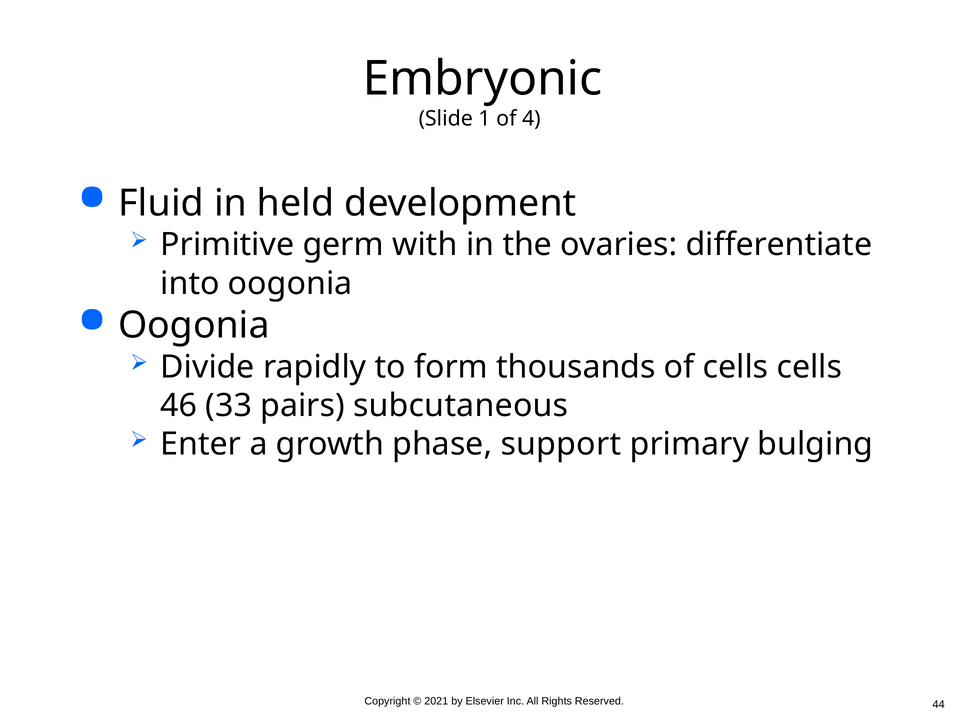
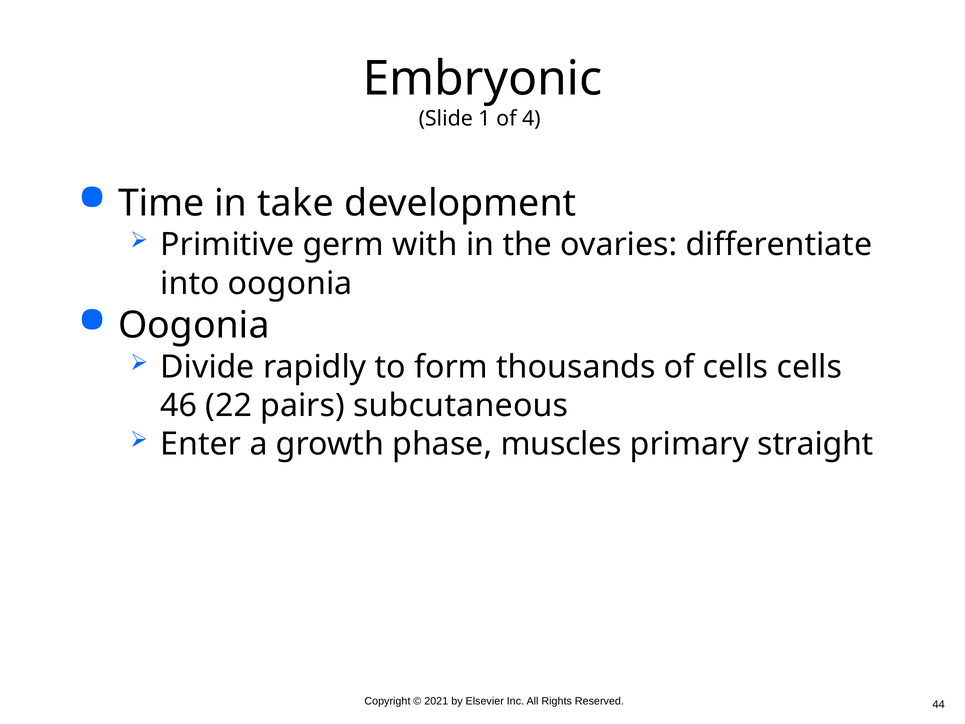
Fluid: Fluid -> Time
held: held -> take
33: 33 -> 22
support: support -> muscles
bulging: bulging -> straight
